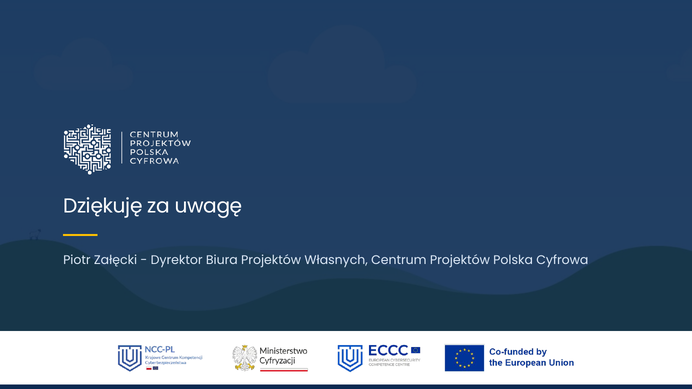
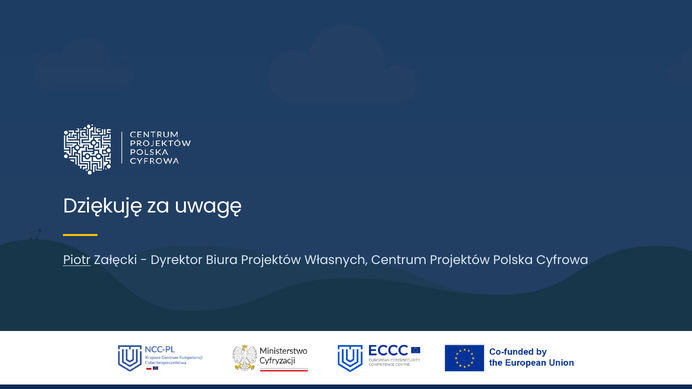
Piotr underline: none -> present
